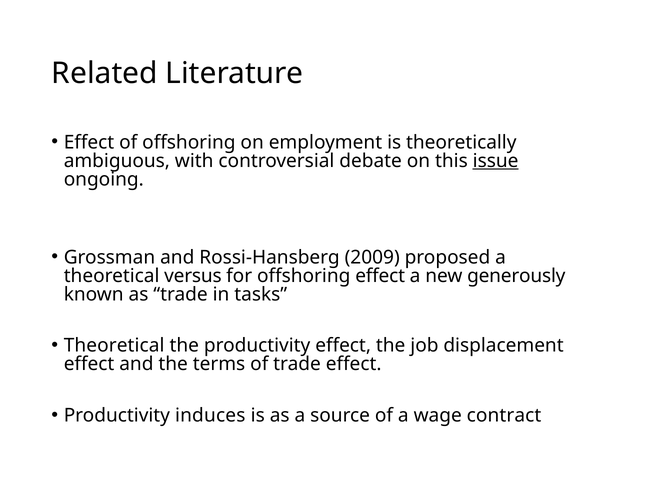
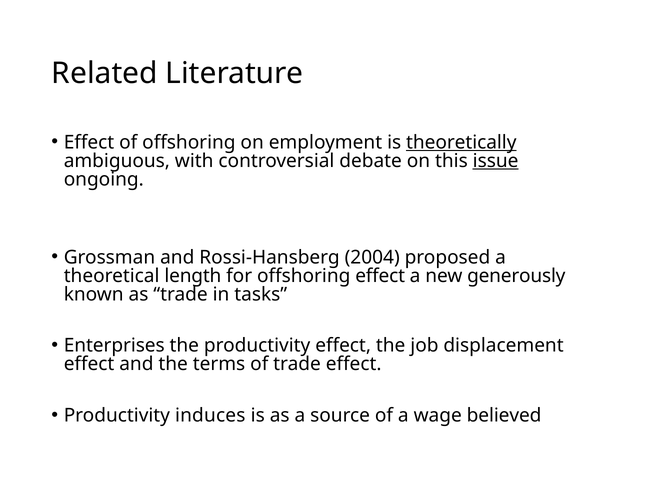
theoretically underline: none -> present
2009: 2009 -> 2004
versus: versus -> length
Theoretical at (114, 346): Theoretical -> Enterprises
contract: contract -> believed
